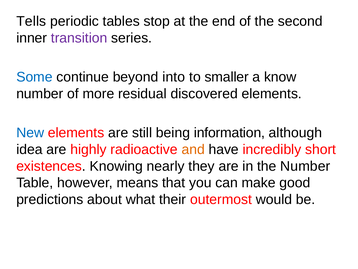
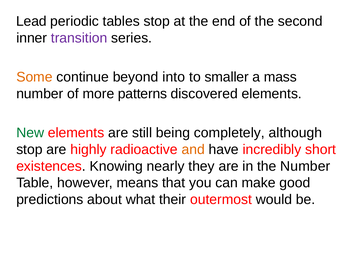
Tells: Tells -> Lead
Some colour: blue -> orange
know: know -> mass
residual: residual -> patterns
New colour: blue -> green
information: information -> completely
idea at (29, 149): idea -> stop
